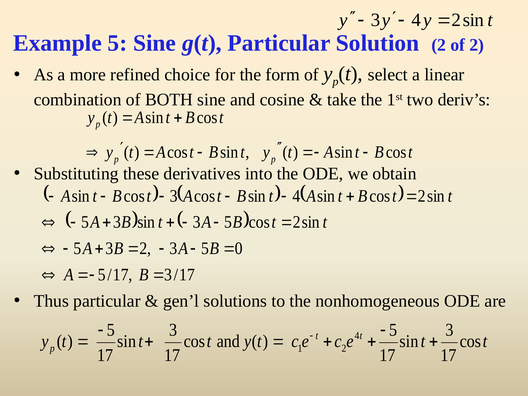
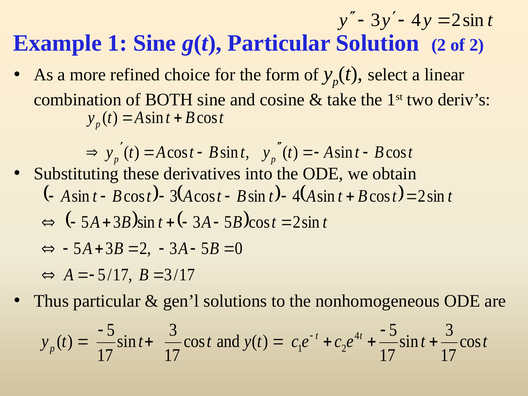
Example 5: 5 -> 1
